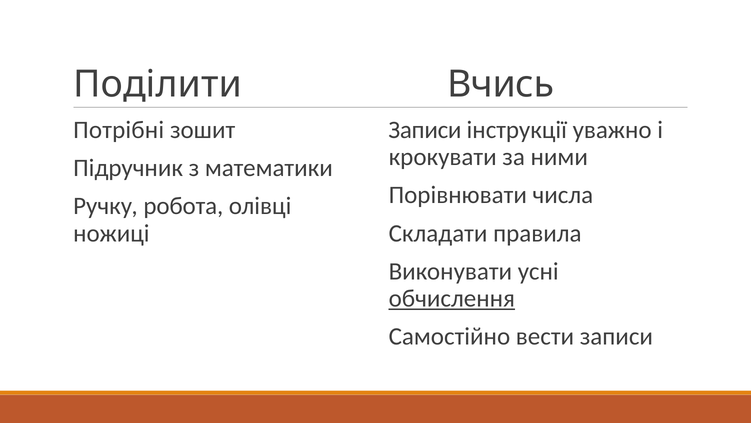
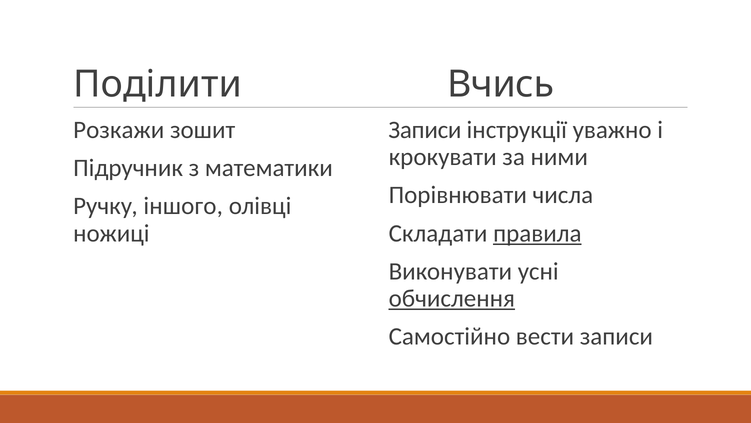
Потрібні: Потрібні -> Розкажи
робота: робота -> іншого
правила underline: none -> present
